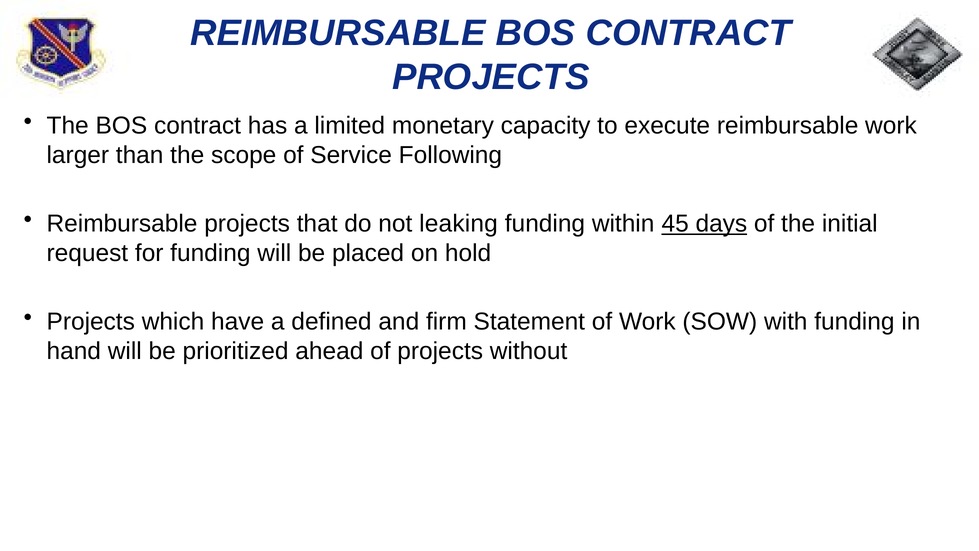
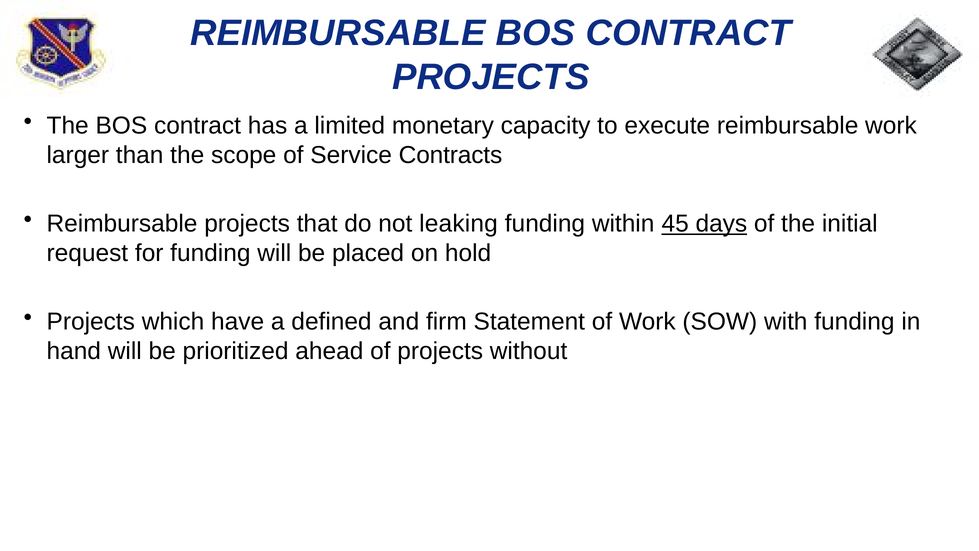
Following: Following -> Contracts
